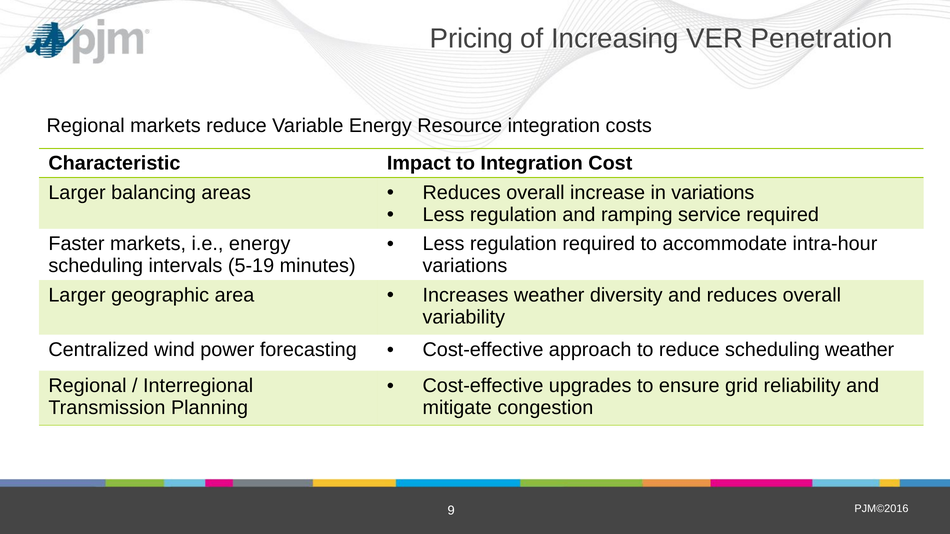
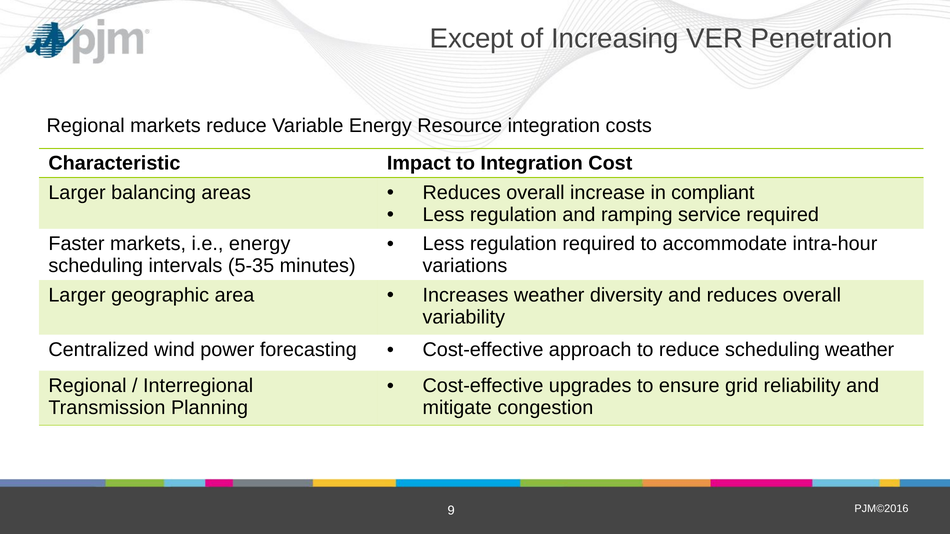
Pricing: Pricing -> Except
in variations: variations -> compliant
5-19: 5-19 -> 5-35
